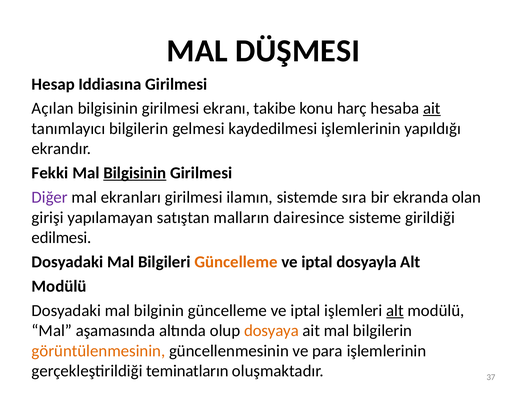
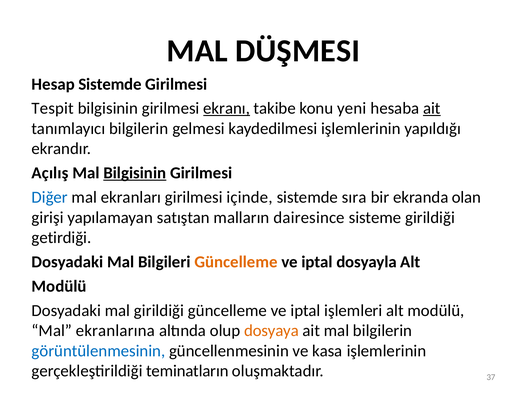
Hesap Iddiasına: Iddiasına -> Sistemde
Açılan: Açılan -> Tespit
ekranı underline: none -> present
harç: harç -> yeni
Fekki: Fekki -> Açılış
Diğer colour: purple -> blue
ilamın: ilamın -> içinde
edilmesi: edilmesi -> getirdiği
mal bilginin: bilginin -> girildiği
alt at (395, 311) underline: present -> none
aşamasında: aşamasında -> ekranlarına
görüntülenmesinin colour: orange -> blue
para: para -> kasa
